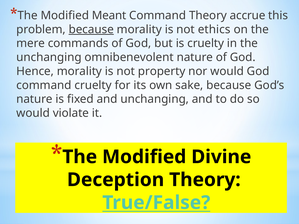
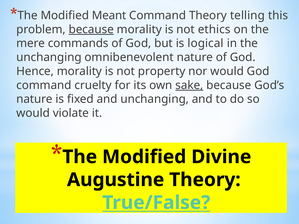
accrue: accrue -> telling
is cruelty: cruelty -> logical
sake underline: none -> present
Deception: Deception -> Augustine
